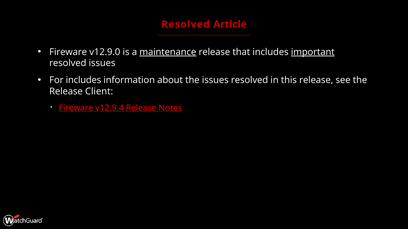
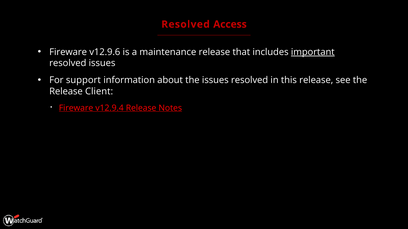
Article: Article -> Access
v12.9.0: v12.9.0 -> v12.9.6
maintenance underline: present -> none
For includes: includes -> support
